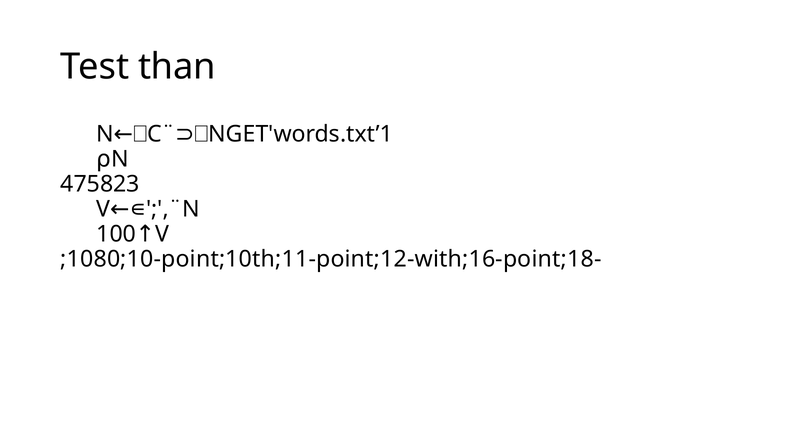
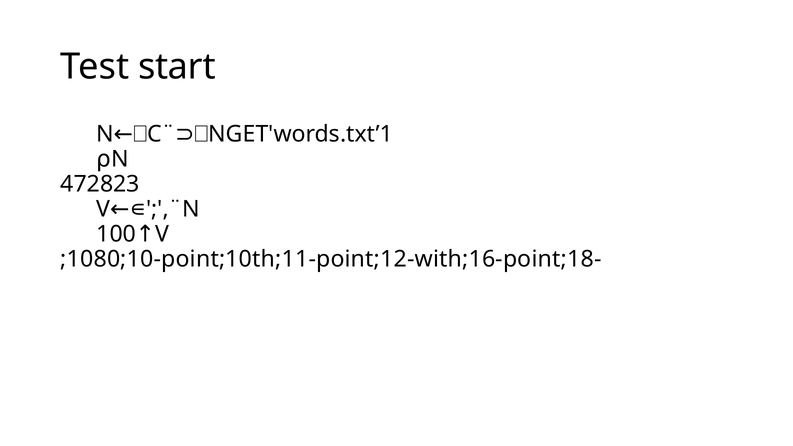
than: than -> start
475823: 475823 -> 472823
